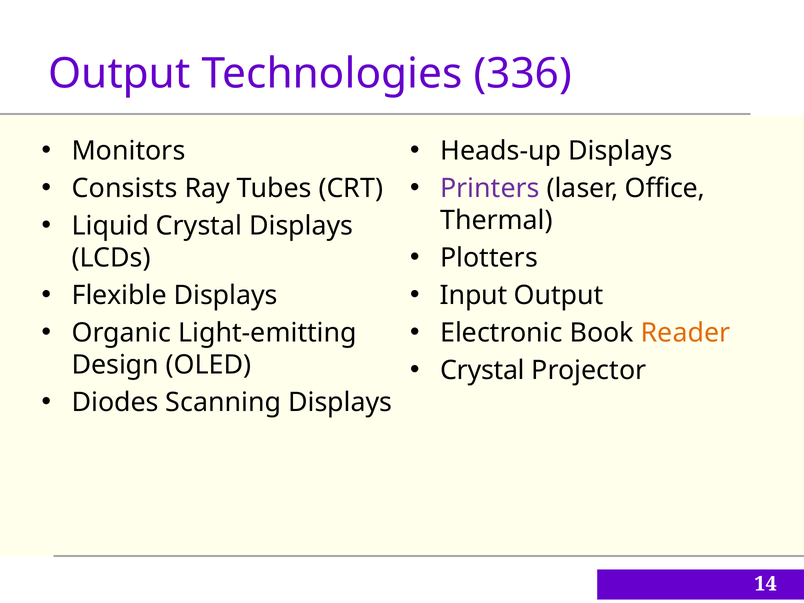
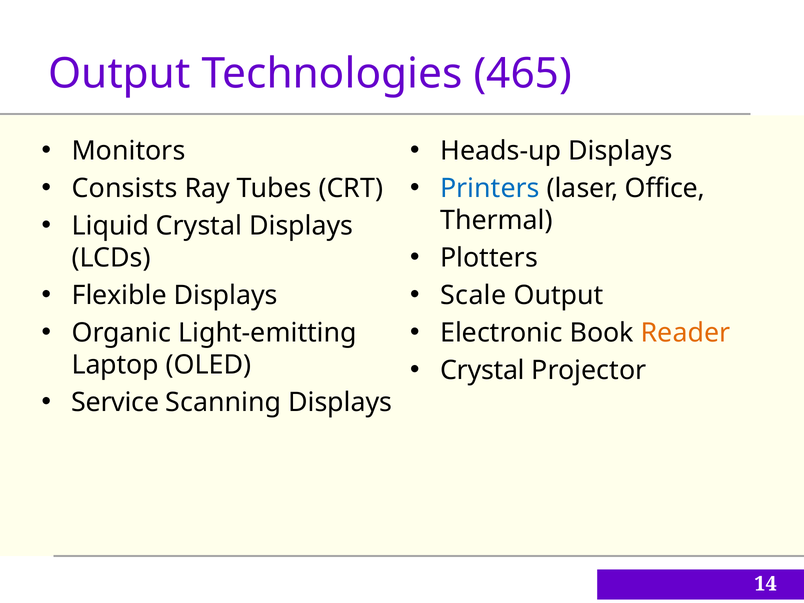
336: 336 -> 465
Printers colour: purple -> blue
Input: Input -> Scale
Design: Design -> Laptop
Diodes: Diodes -> Service
